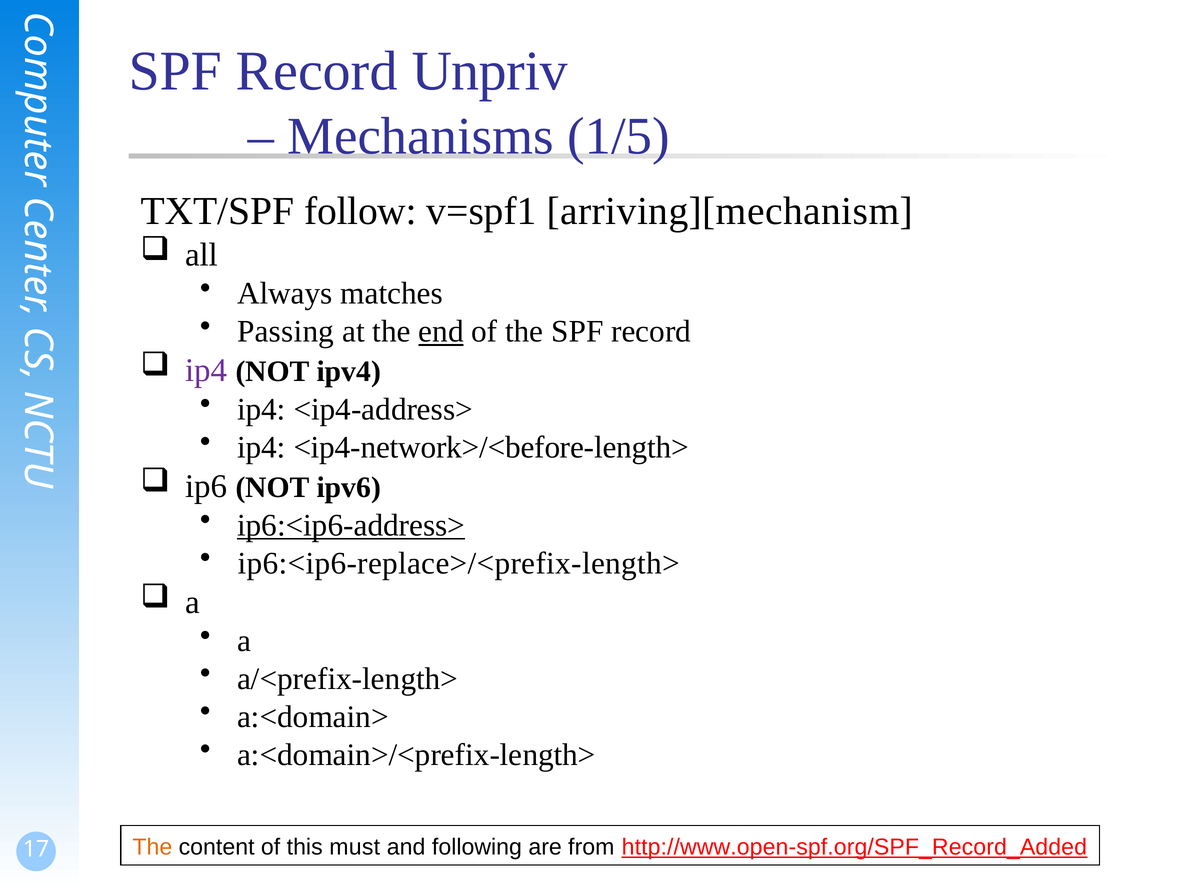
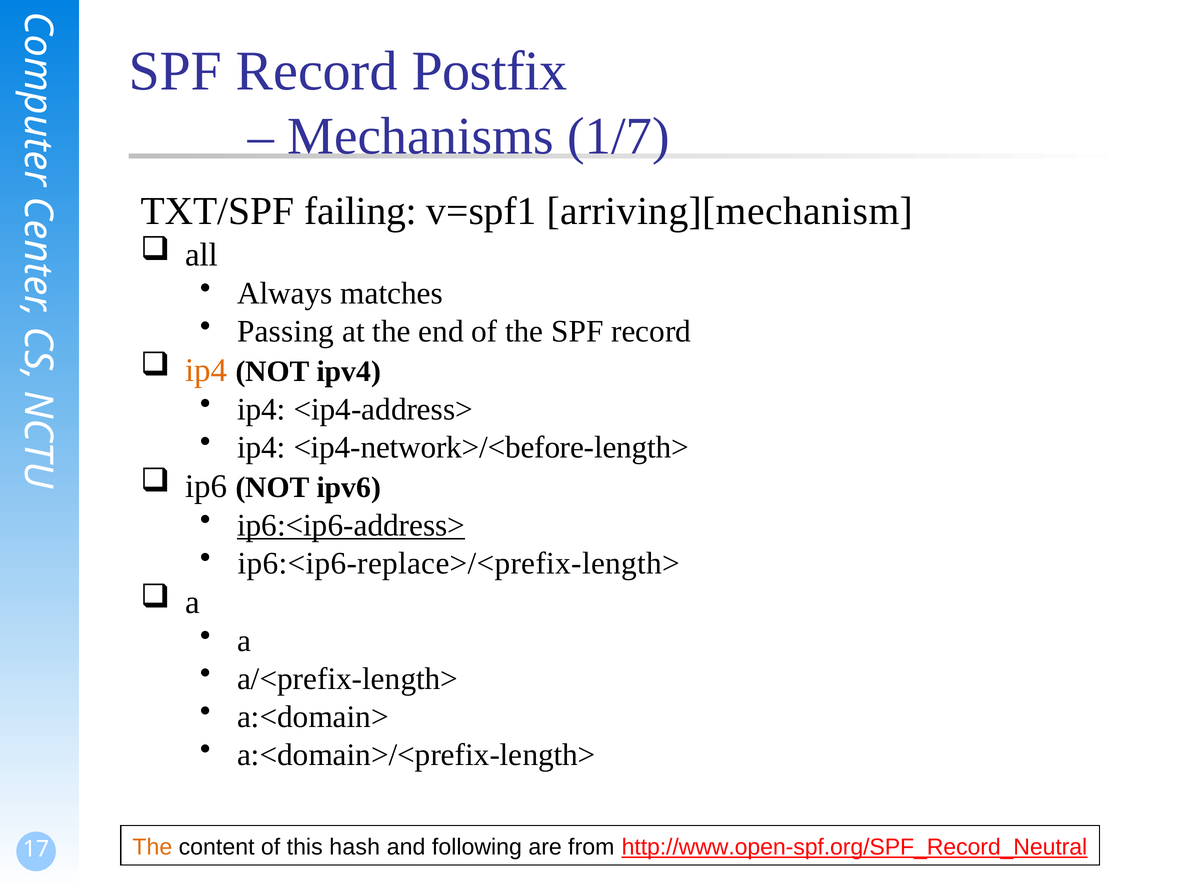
Unpriv: Unpriv -> Postfix
1/5: 1/5 -> 1/7
follow: follow -> failing
end underline: present -> none
ip4 at (206, 371) colour: purple -> orange
must: must -> hash
http://www.open-spf.org/SPF_Record_Added: http://www.open-spf.org/SPF_Record_Added -> http://www.open-spf.org/SPF_Record_Neutral
